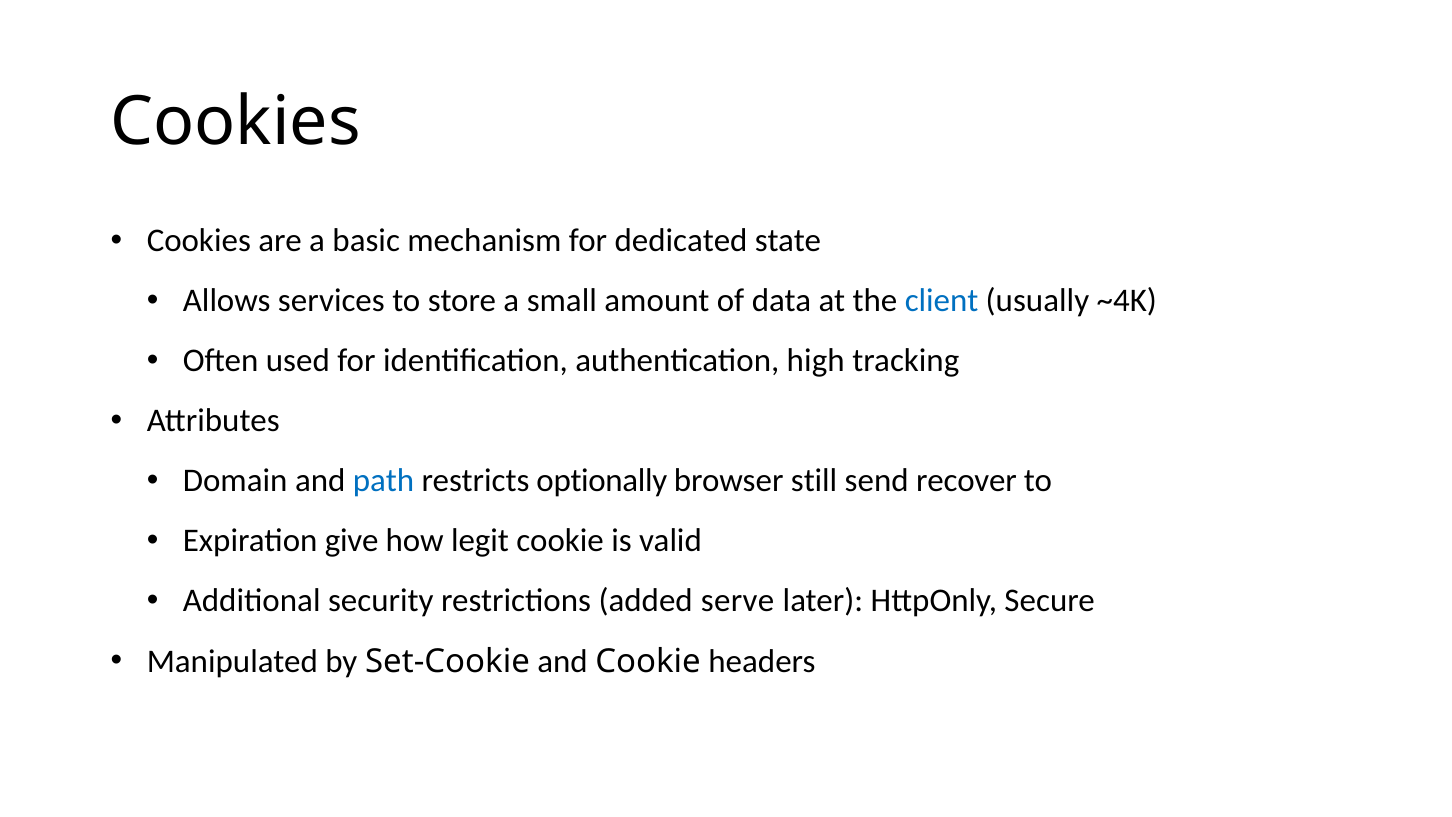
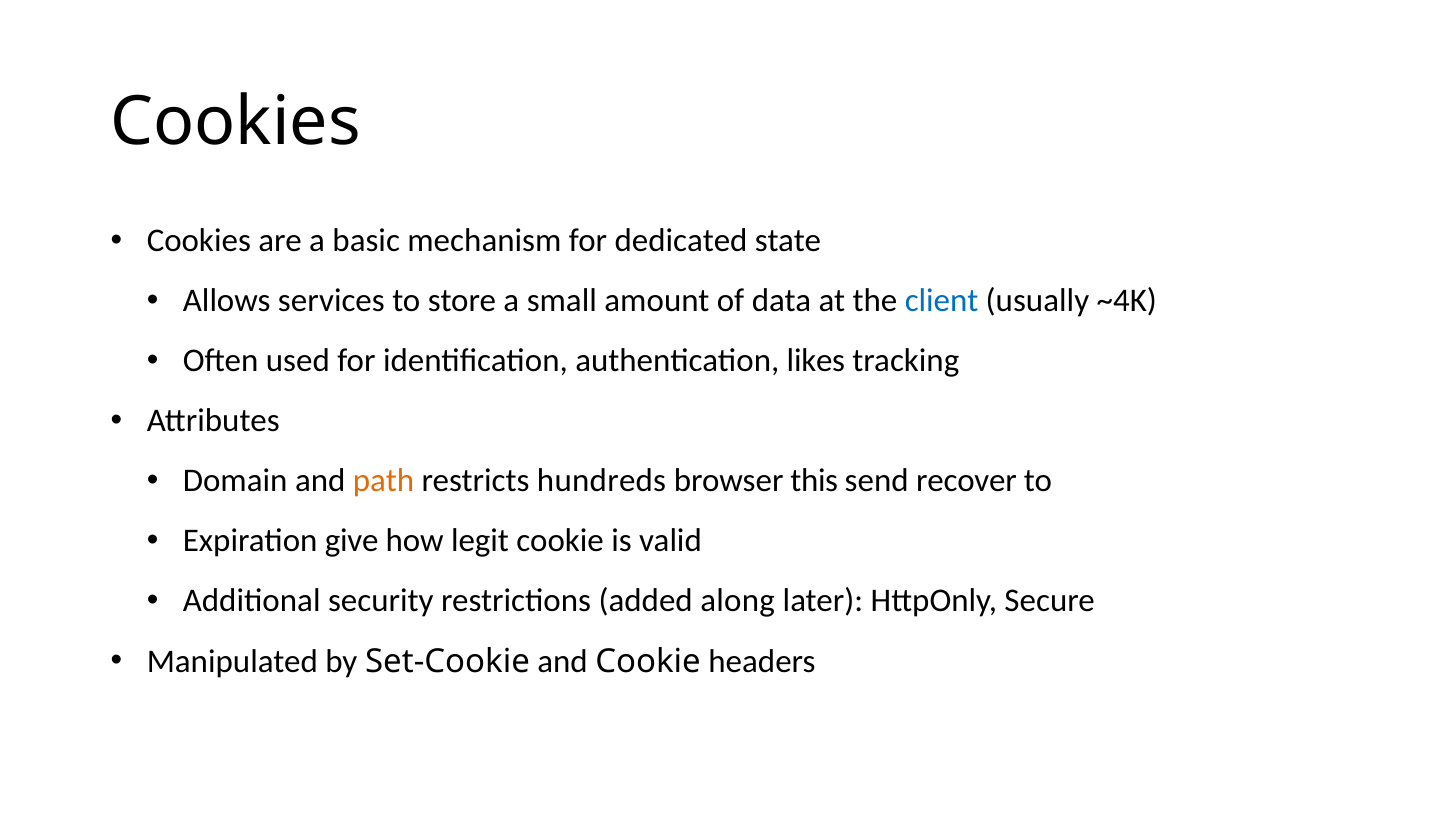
high: high -> likes
path colour: blue -> orange
optionally: optionally -> hundreds
still: still -> this
serve: serve -> along
